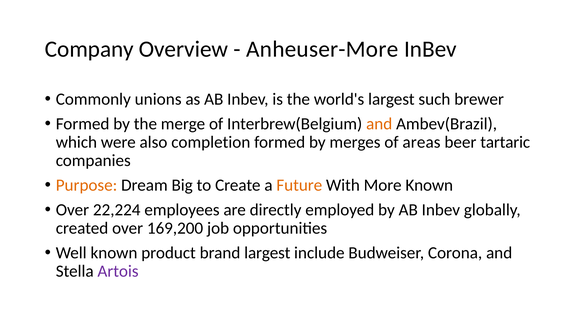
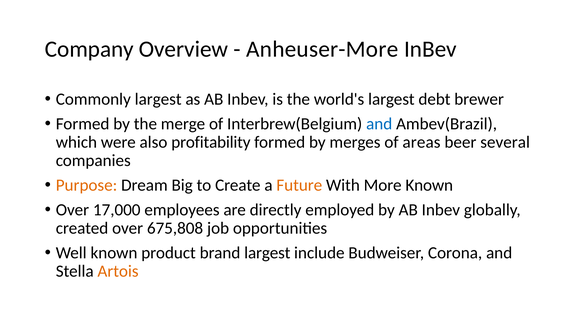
Commonly unions: unions -> largest
such: such -> debt
and at (379, 124) colour: orange -> blue
completion: completion -> profitability
tartaric: tartaric -> several
22,224: 22,224 -> 17,000
169,200: 169,200 -> 675,808
Artois colour: purple -> orange
